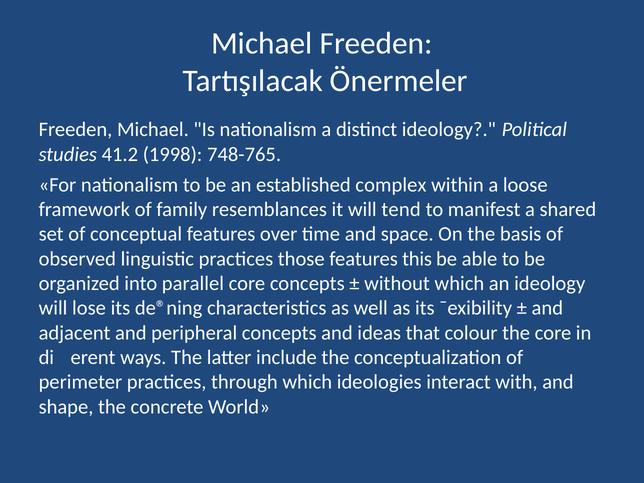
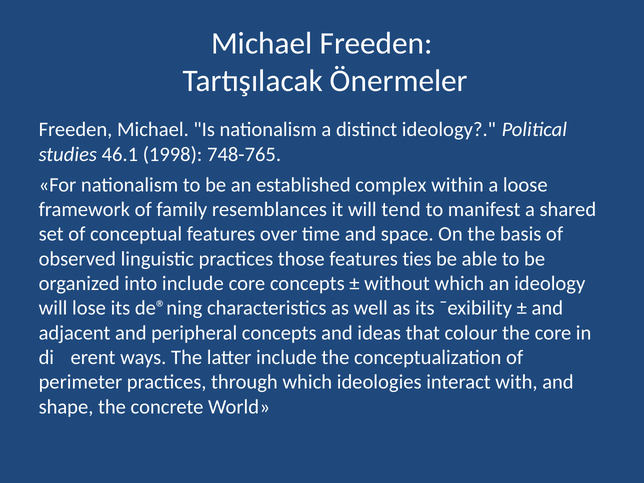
41.2: 41.2 -> 46.1
this: this -> ties
into parallel: parallel -> include
